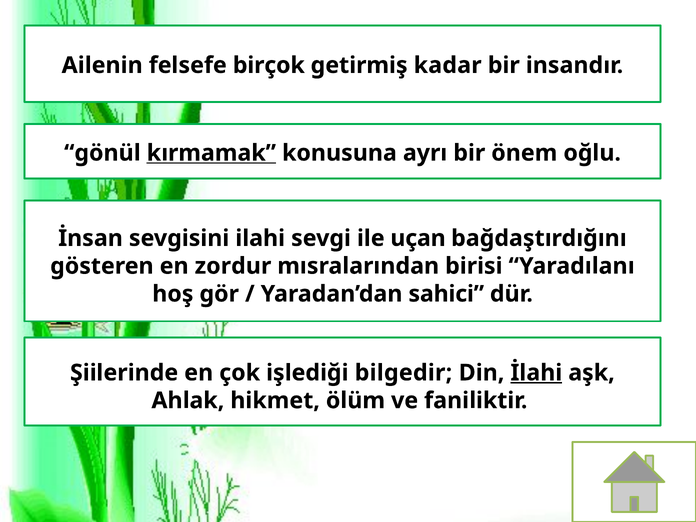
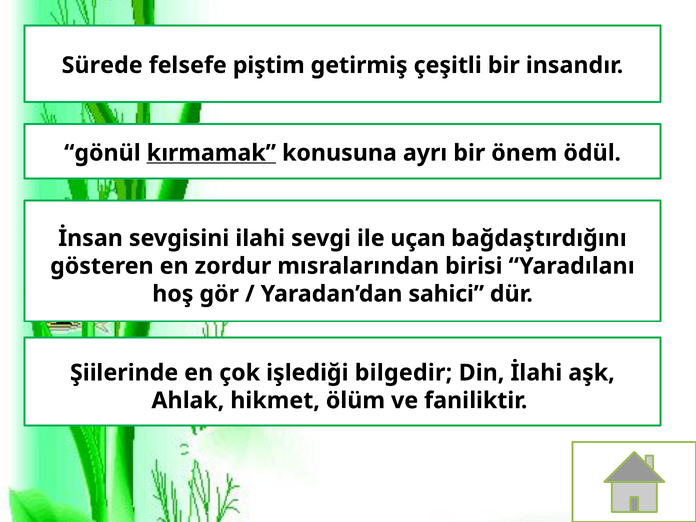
Ailenin: Ailenin -> Sürede
birçok: birçok -> piştim
kadar: kadar -> çeşitli
oğlu: oğlu -> ödül
İlahi underline: present -> none
